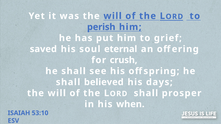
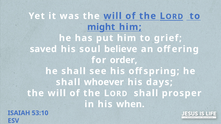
perish: perish -> might
eternal: eternal -> believe
crush: crush -> order
believed: believed -> whoever
